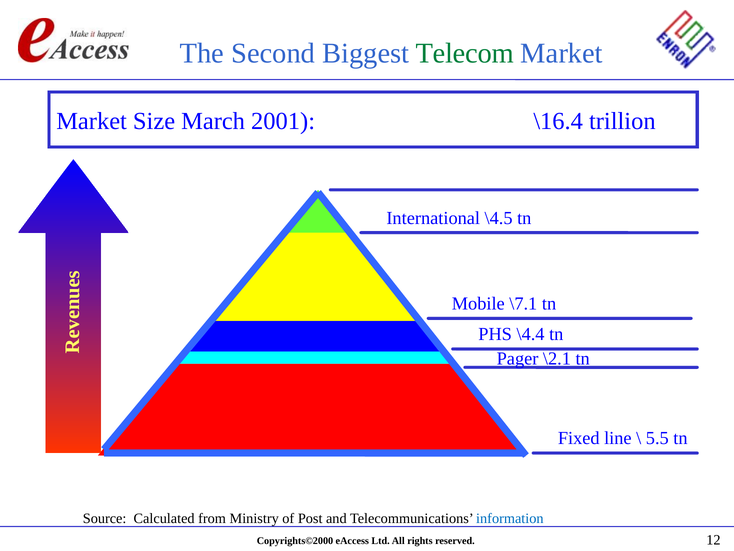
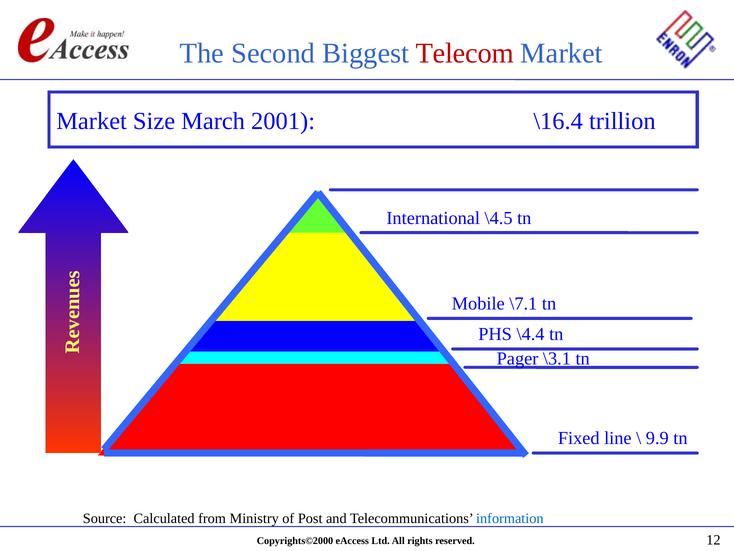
Telecom colour: green -> red
\2.1: \2.1 -> \3.1
5.5: 5.5 -> 9.9
